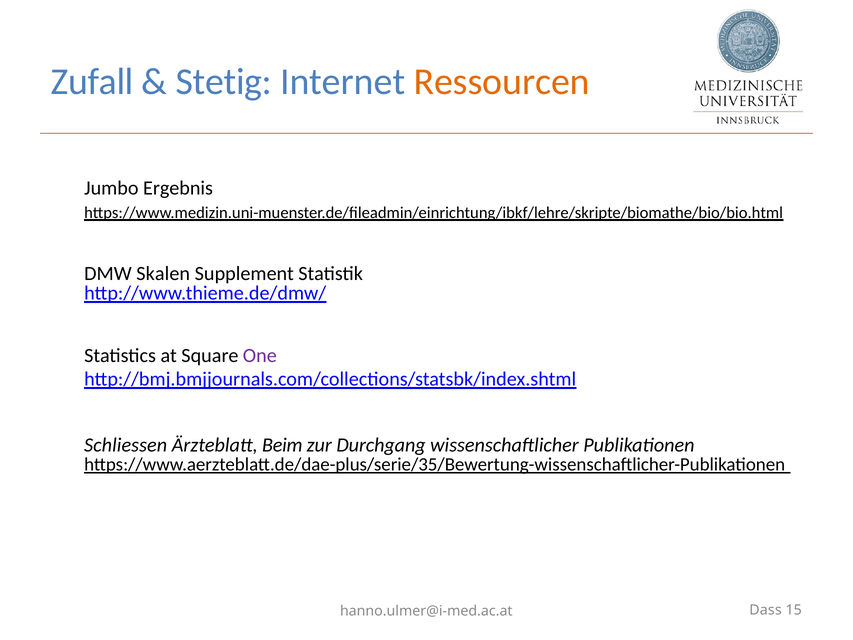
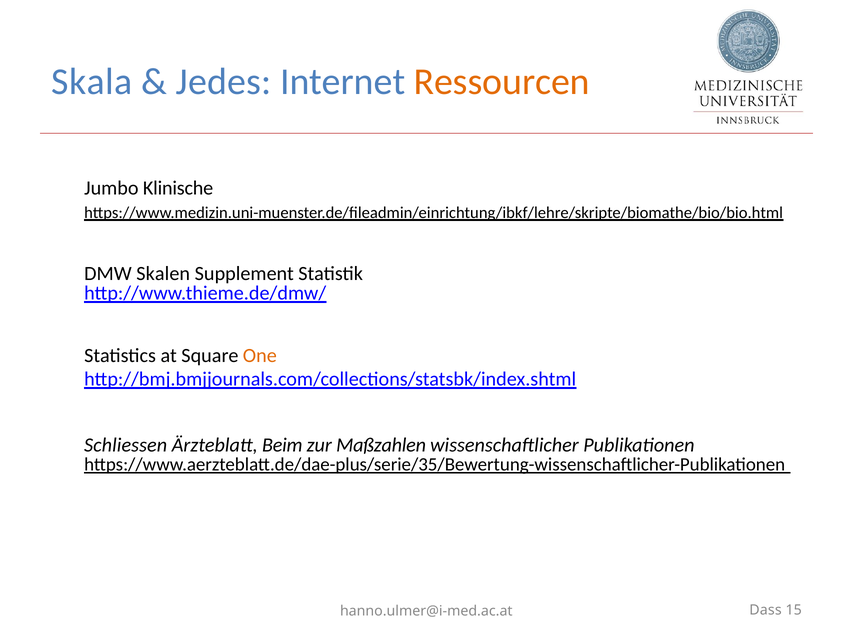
Zufall: Zufall -> Skala
Stetig: Stetig -> Jedes
Ergebnis: Ergebnis -> Klinische
One colour: purple -> orange
Durchgang: Durchgang -> Maßzahlen
